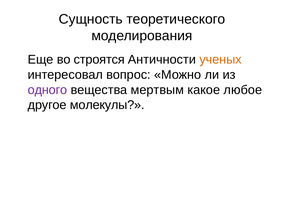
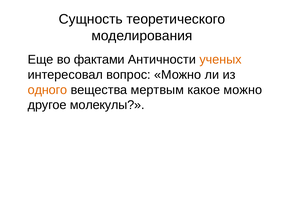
строятся: строятся -> фактами
одного colour: purple -> orange
какое любое: любое -> можно
